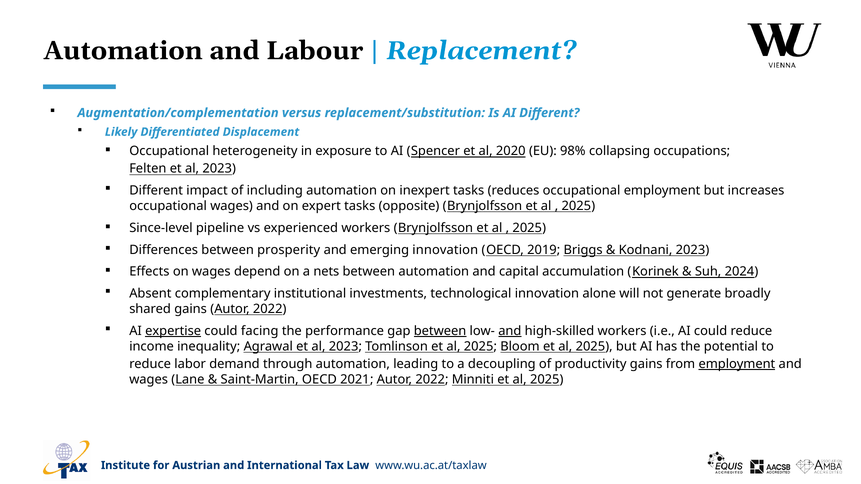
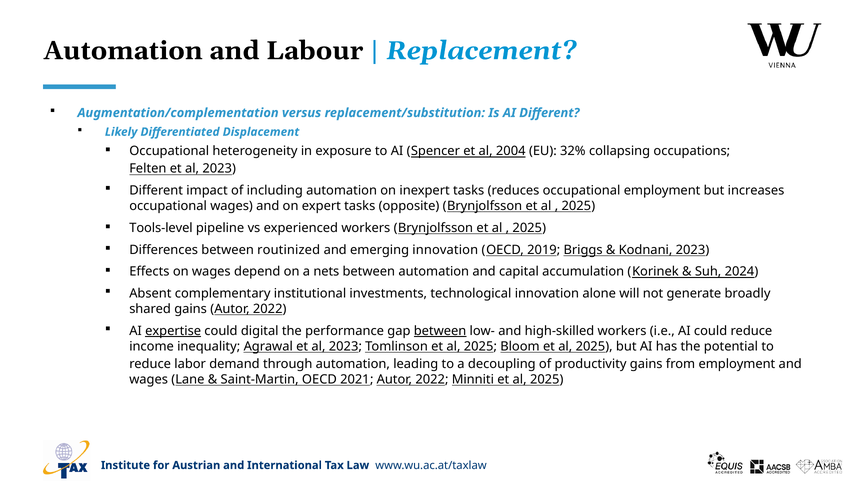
2020: 2020 -> 2004
98%: 98% -> 32%
Since-level: Since-level -> Tools-level
prosperity: prosperity -> routinized
facing: facing -> digital
and at (510, 331) underline: present -> none
employment at (737, 364) underline: present -> none
